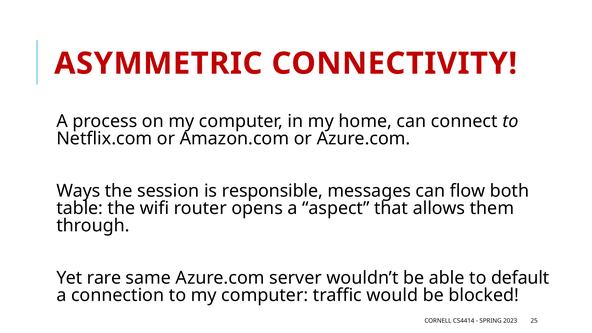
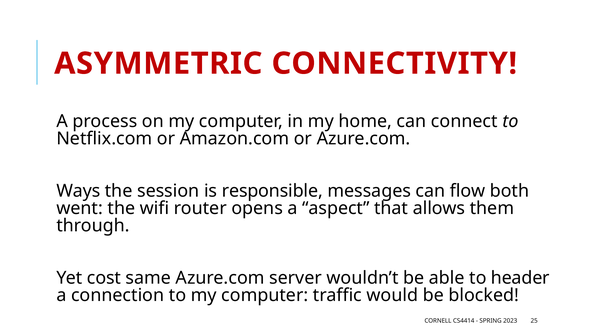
table: table -> went
rare: rare -> cost
default: default -> header
